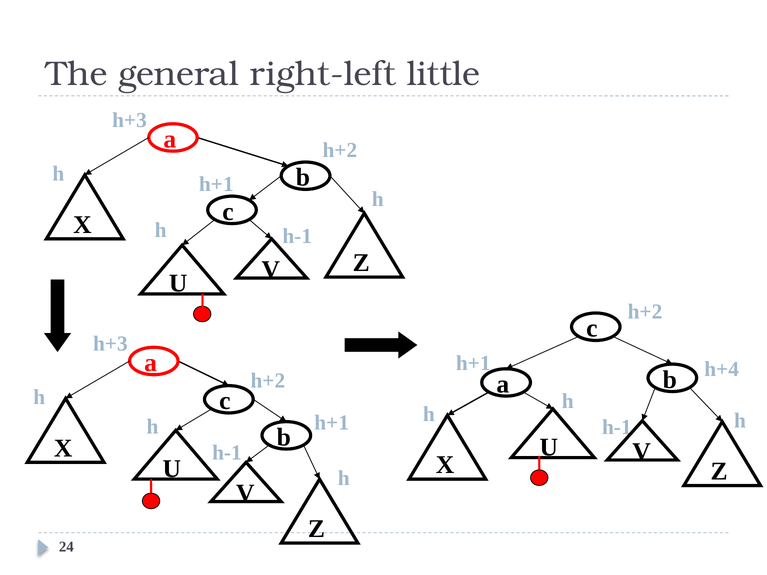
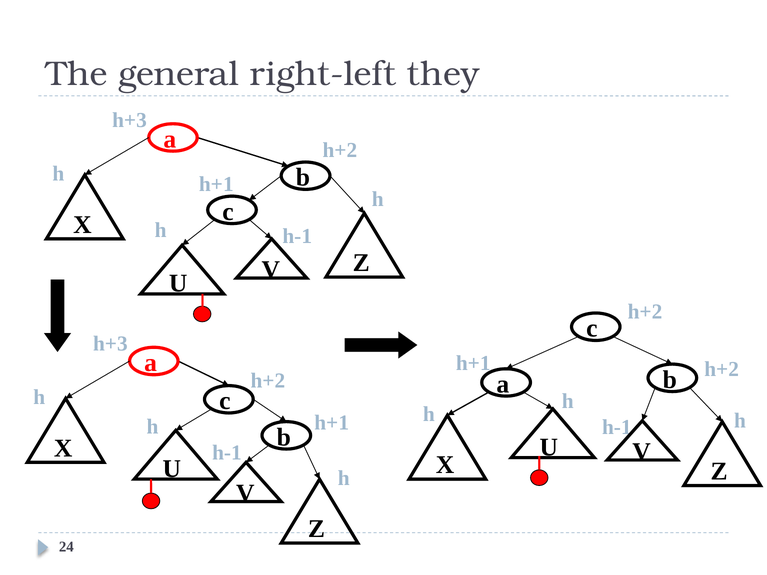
little: little -> they
h+4 at (722, 370): h+4 -> h+2
